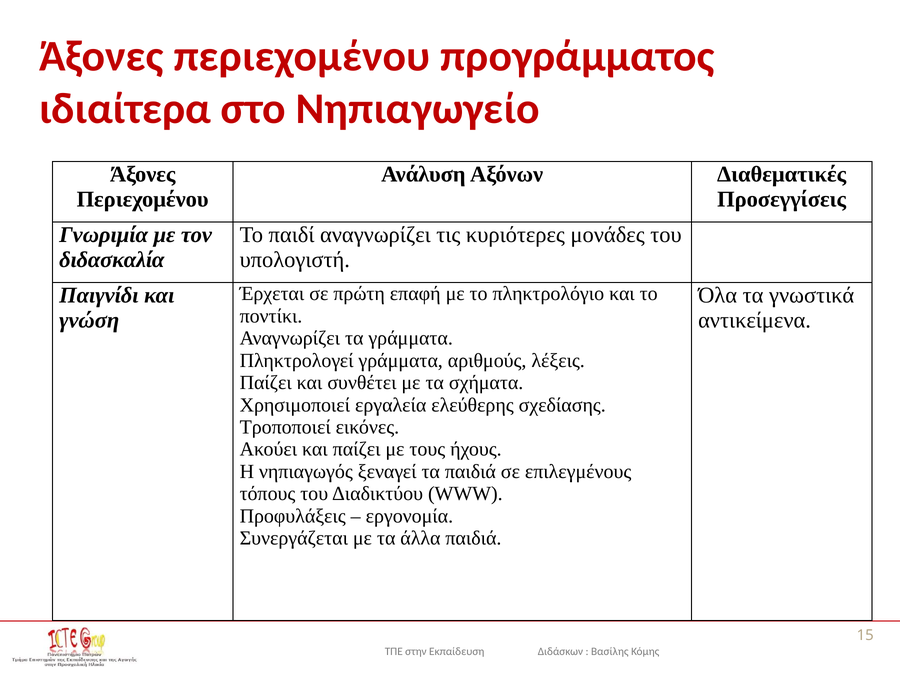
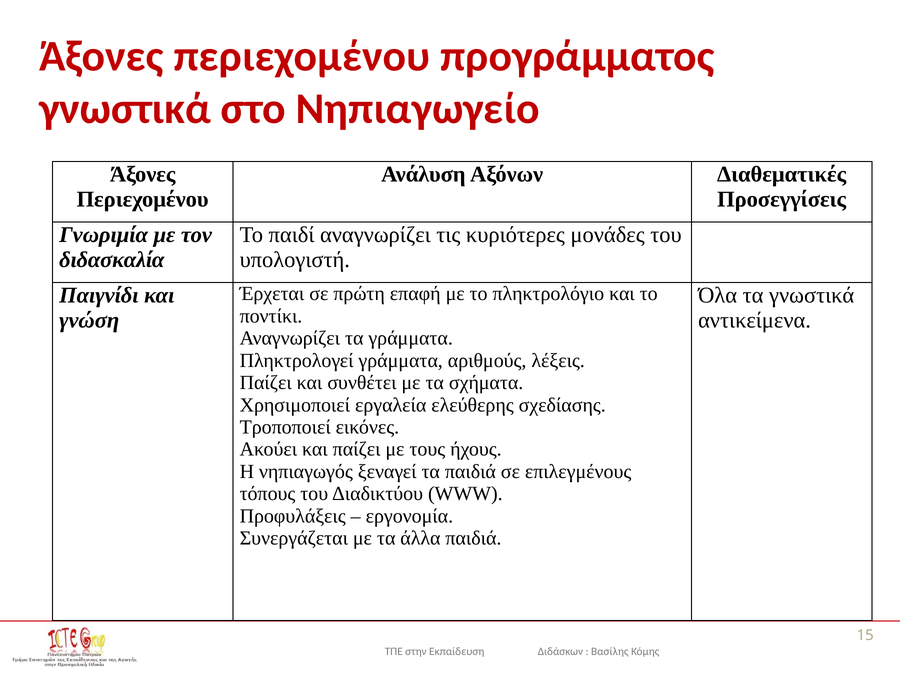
ιδιαίτερα at (125, 109): ιδιαίτερα -> γνωστικά
